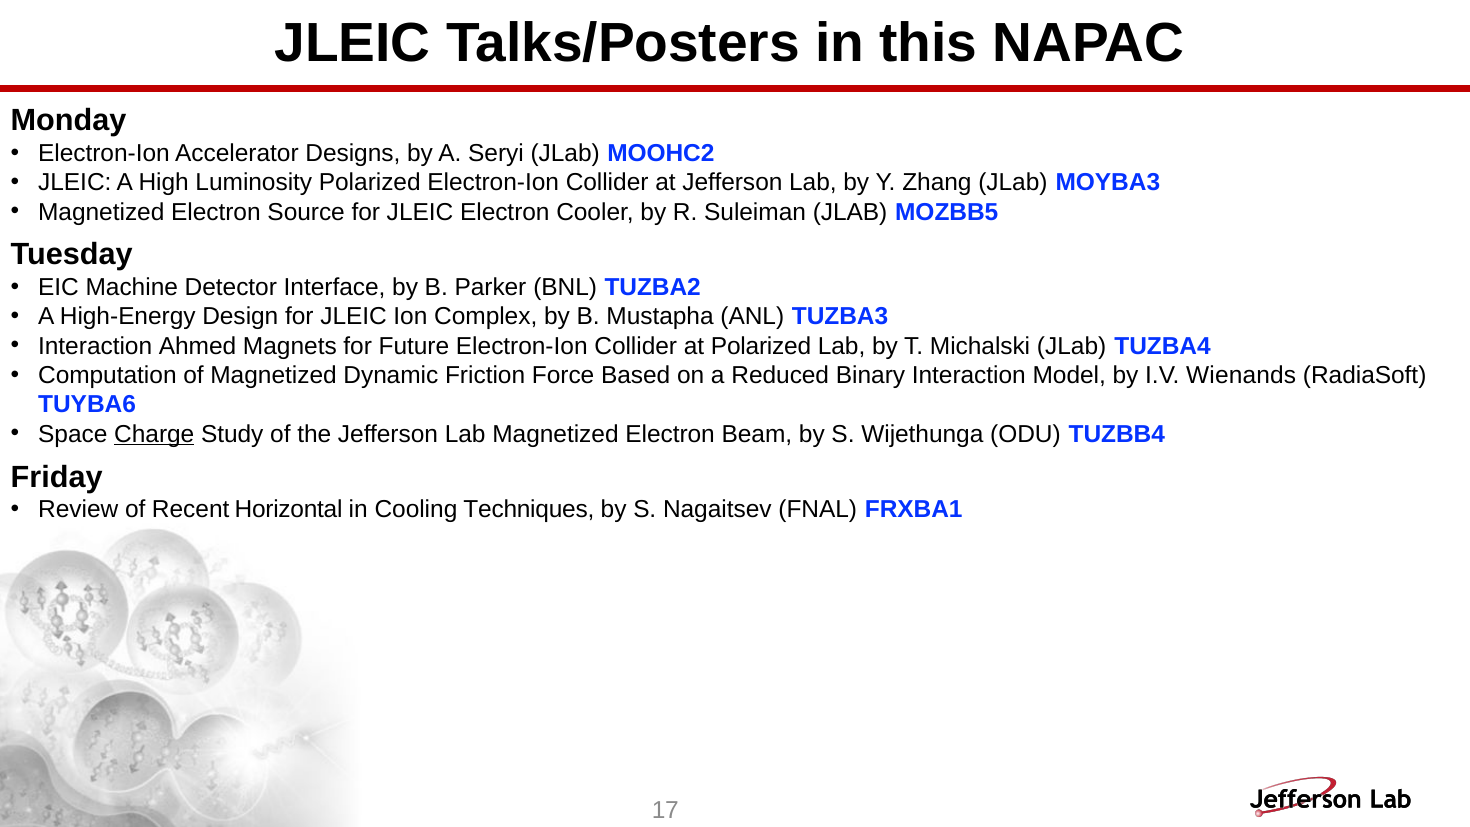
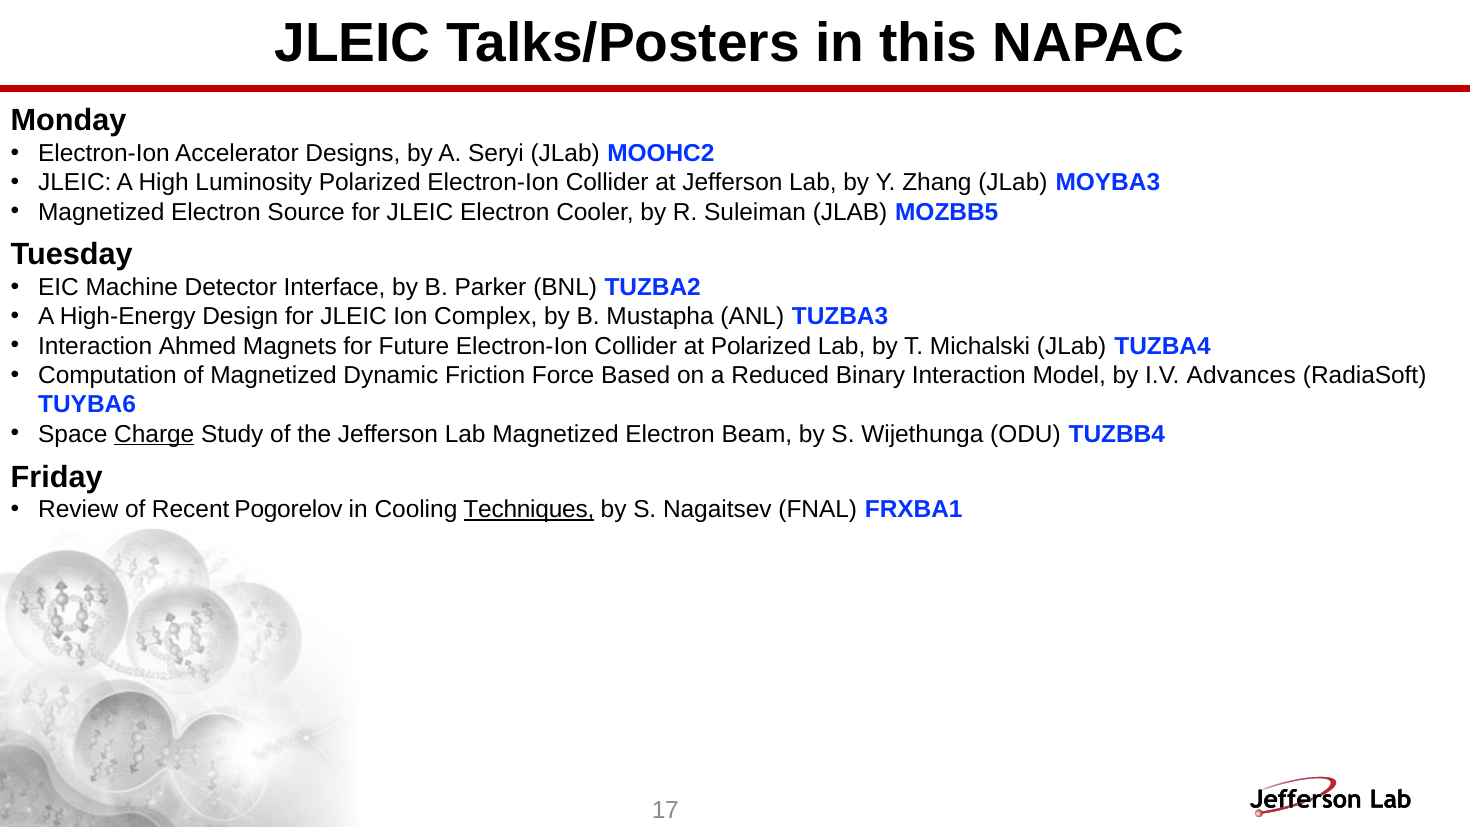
Wienands: Wienands -> Advances
Horizontal: Horizontal -> Pogorelov
Techniques underline: none -> present
